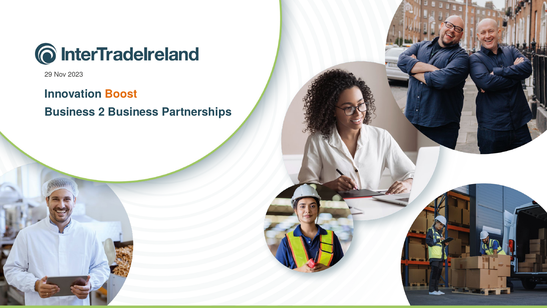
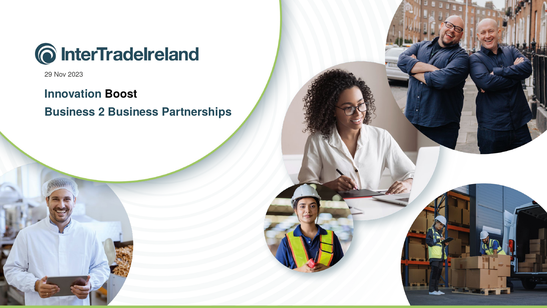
Boost colour: orange -> black
